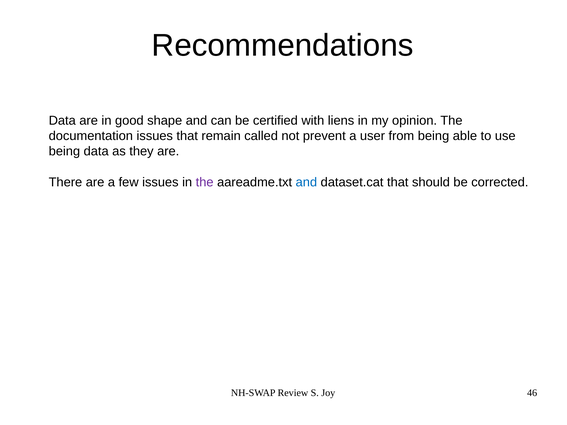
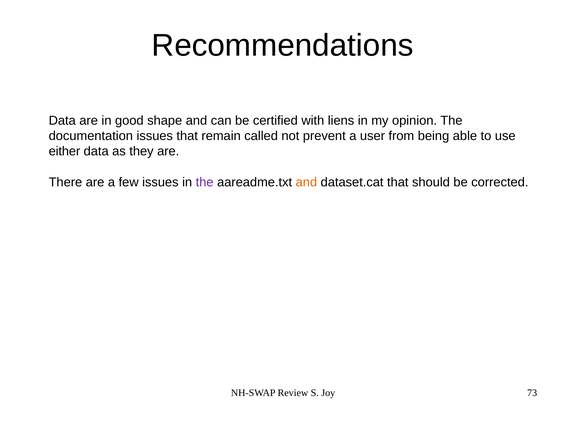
being at (64, 151): being -> either
and at (306, 182) colour: blue -> orange
46: 46 -> 73
